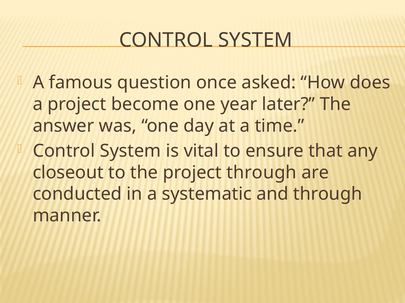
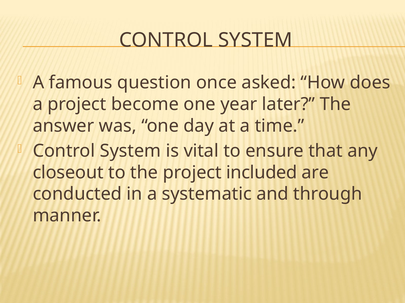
project through: through -> included
